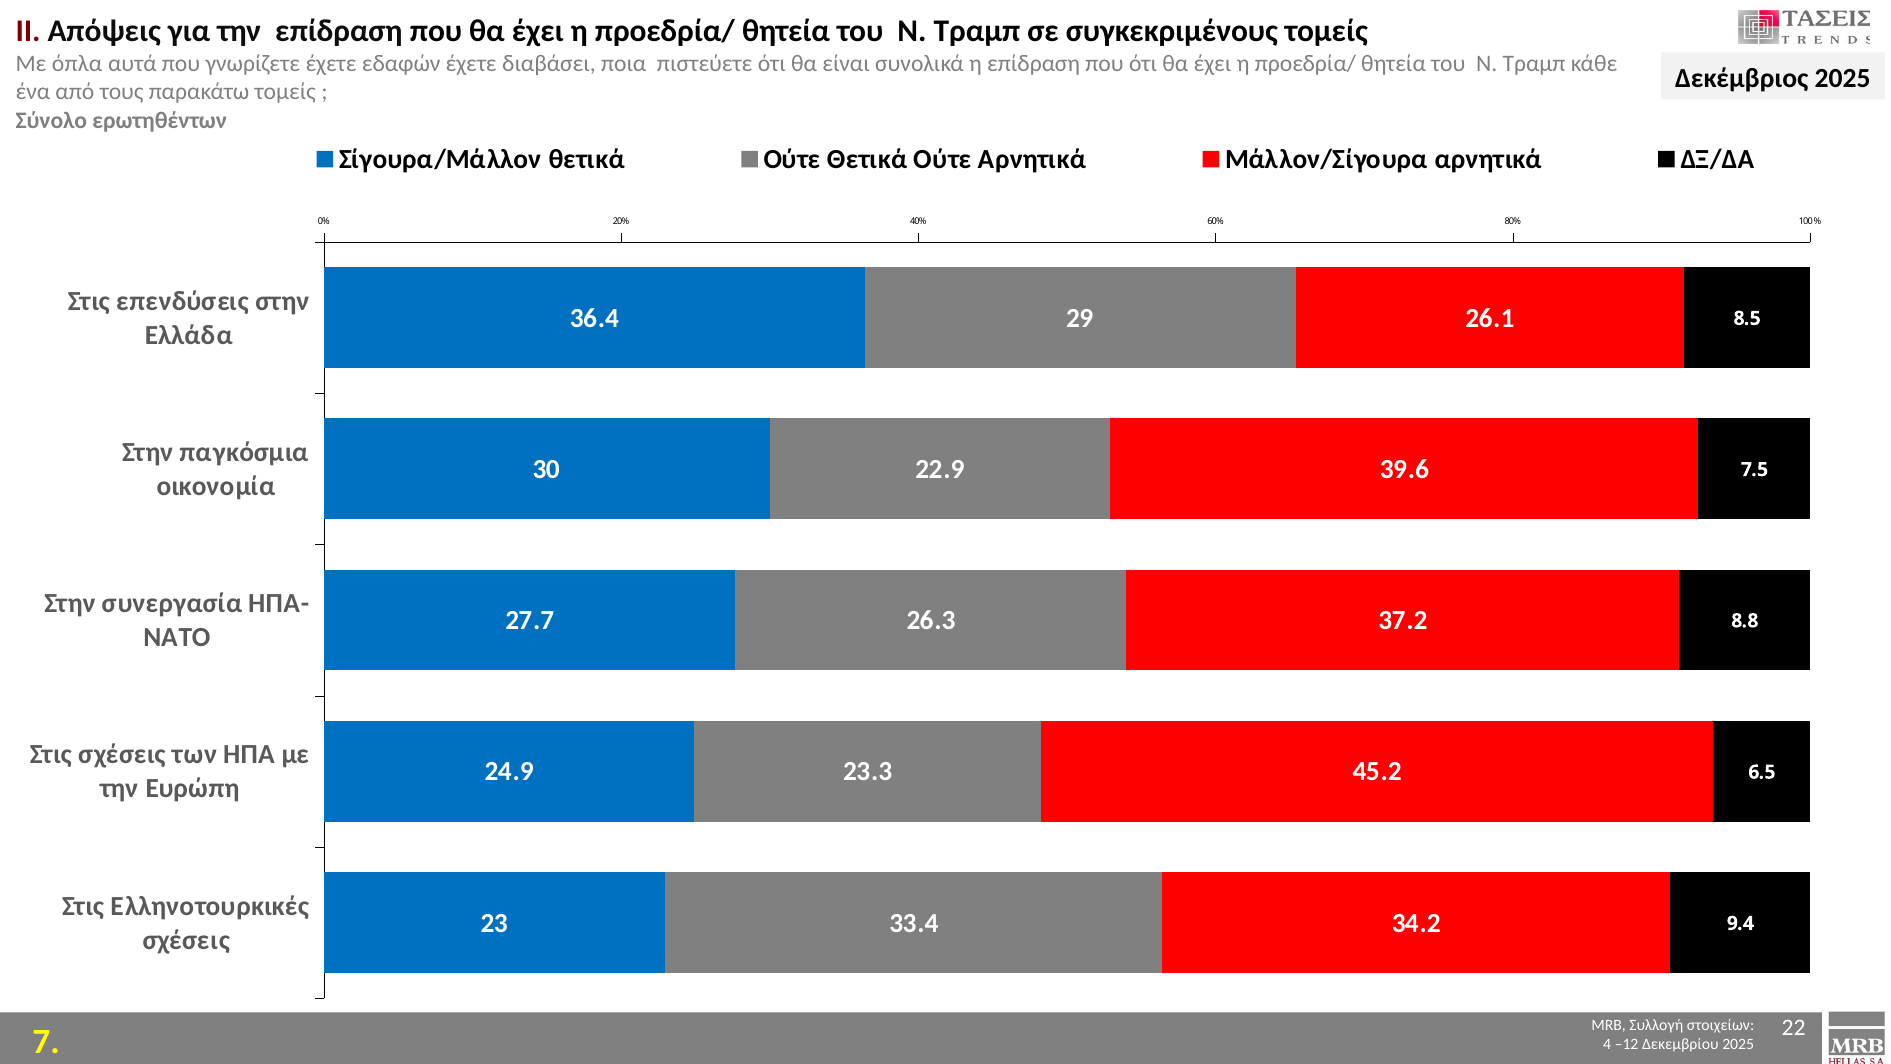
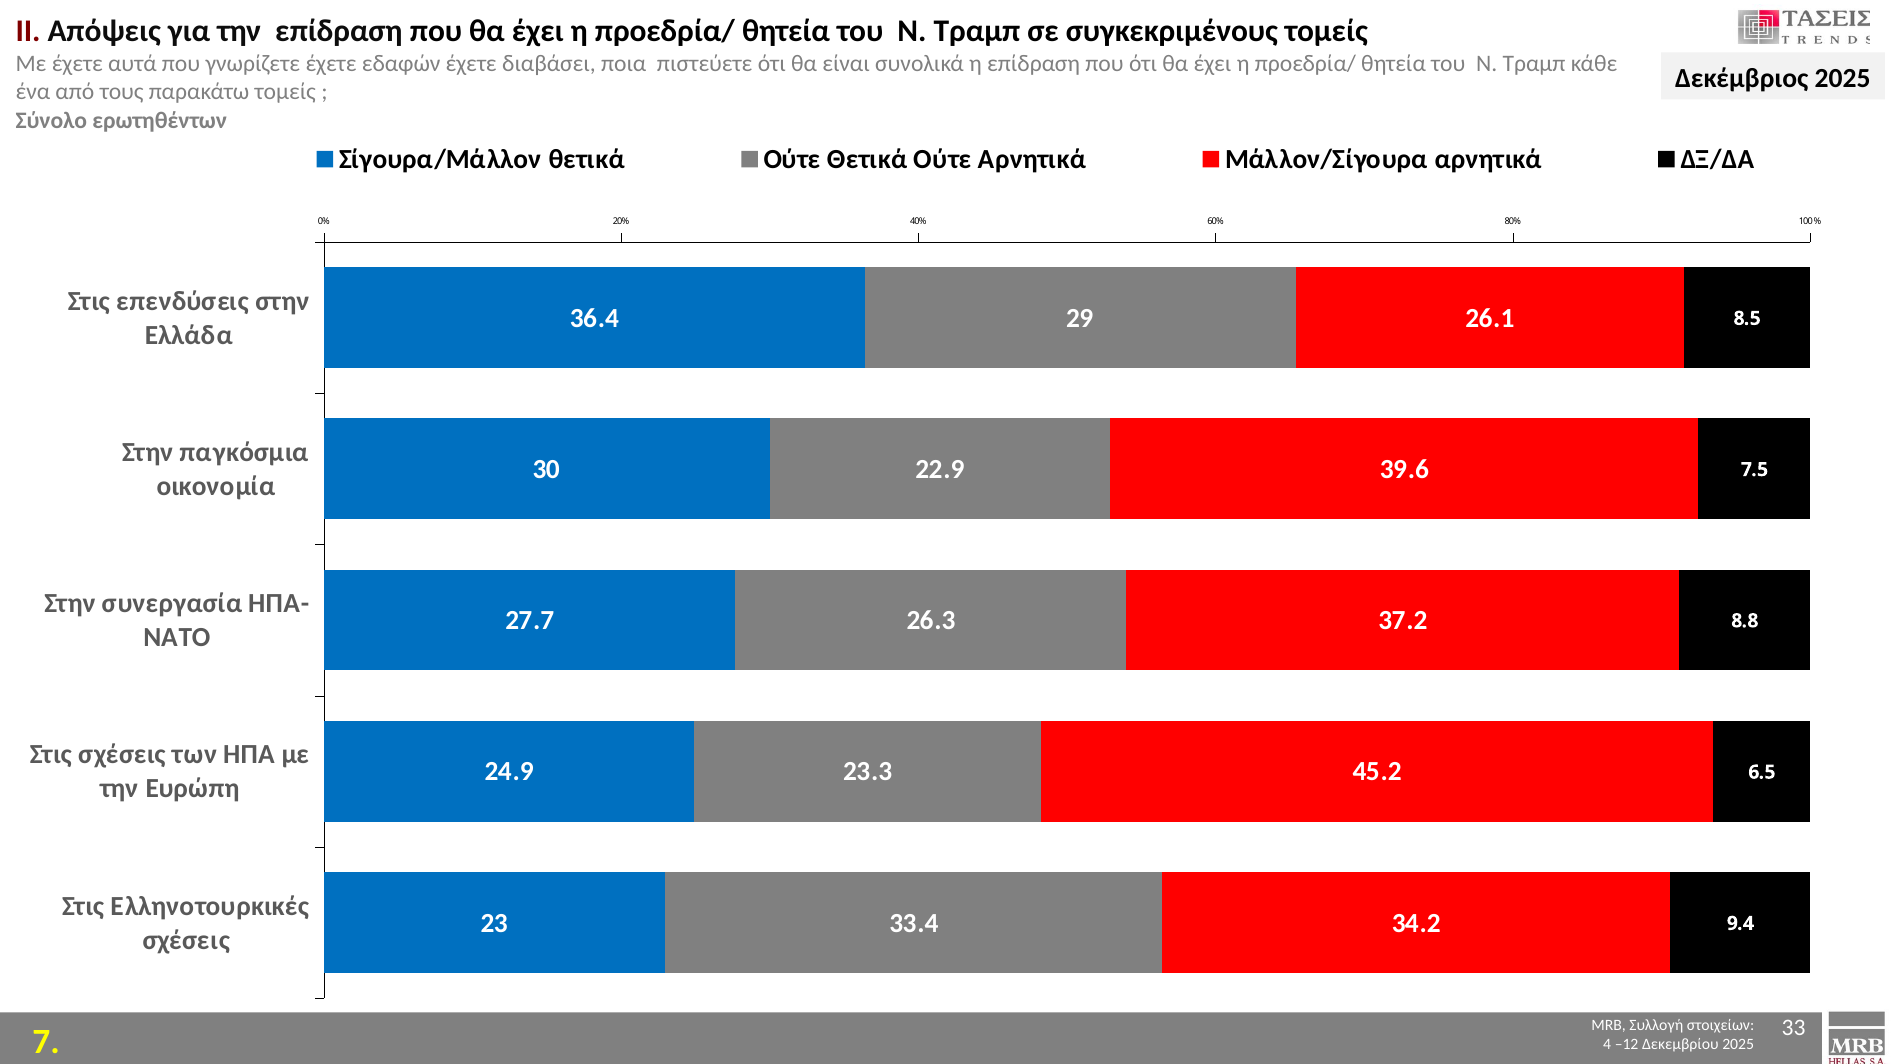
Με όπλα: όπλα -> έχετε
22: 22 -> 33
